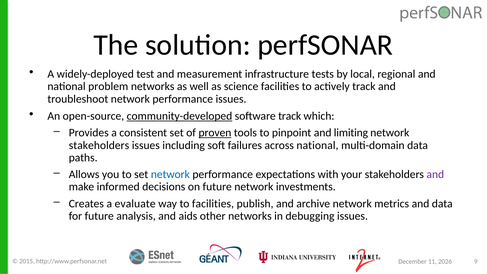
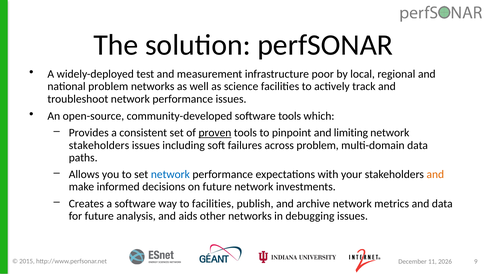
tests: tests -> poor
community-developed underline: present -> none
software track: track -> tools
across national: national -> problem
and at (435, 174) colour: purple -> orange
a evaluate: evaluate -> software
